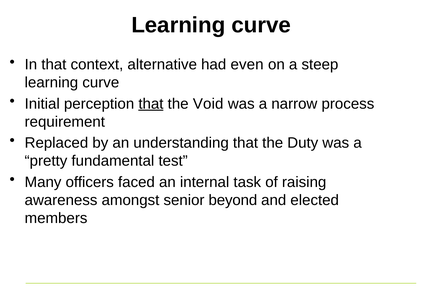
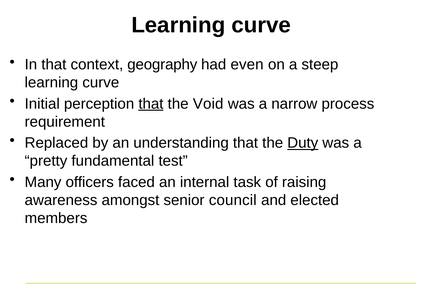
alternative: alternative -> geography
Duty underline: none -> present
beyond: beyond -> council
